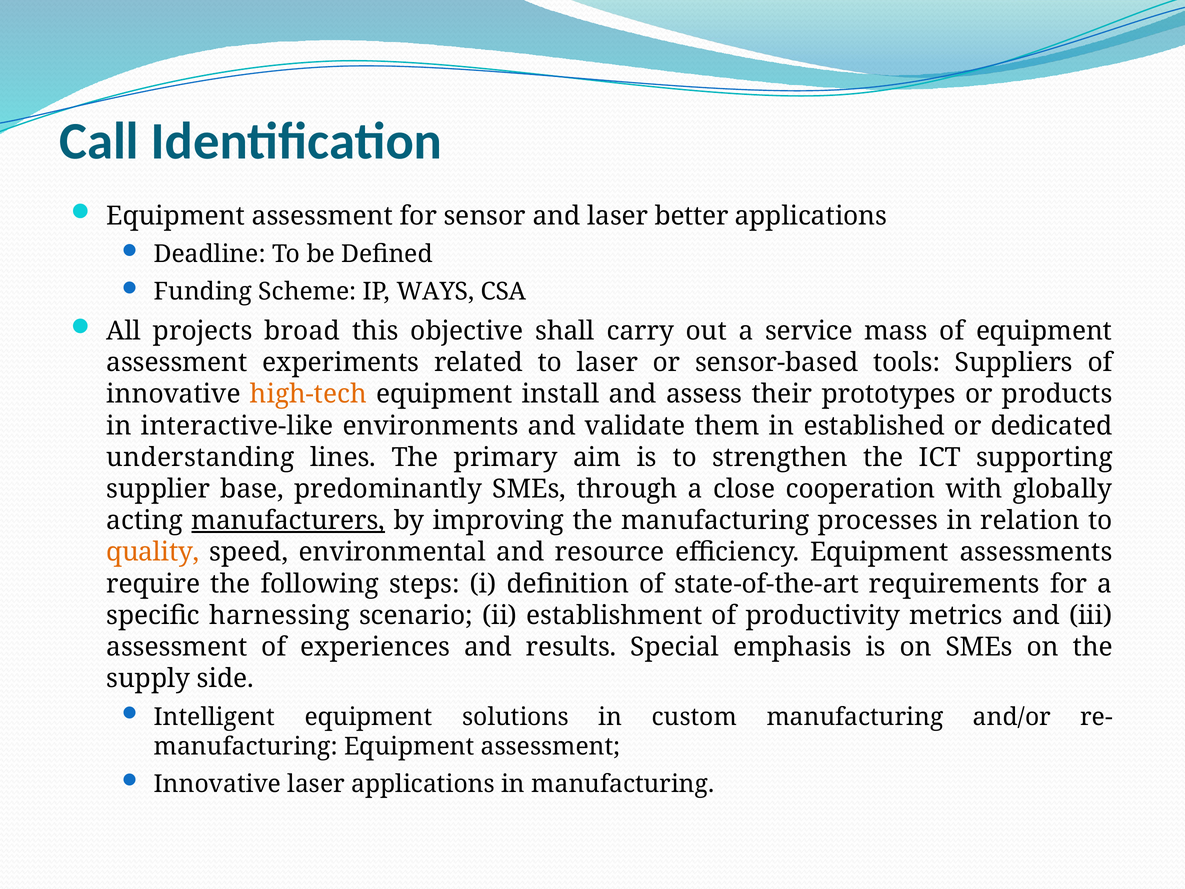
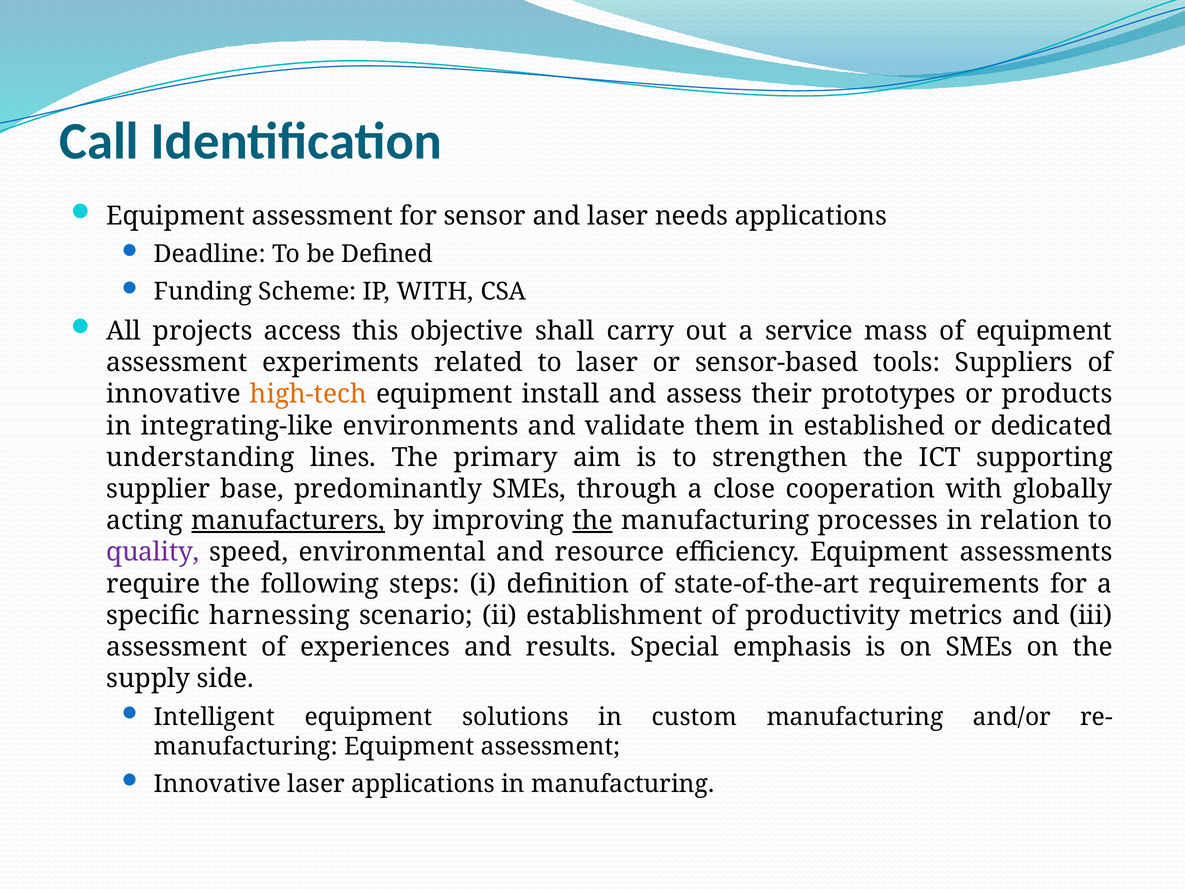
better: better -> needs
IP WAYS: WAYS -> WITH
broad: broad -> access
interactive-like: interactive-like -> integrating-like
the at (593, 521) underline: none -> present
quality colour: orange -> purple
